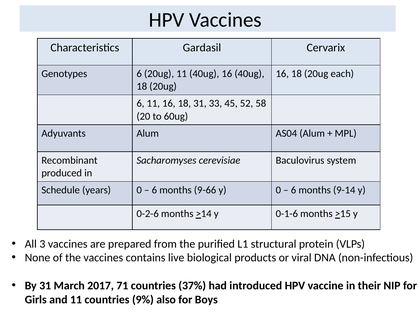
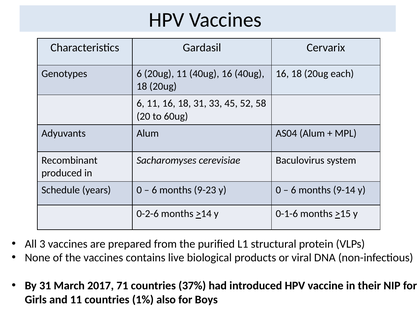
9-66: 9-66 -> 9-23
9%: 9% -> 1%
